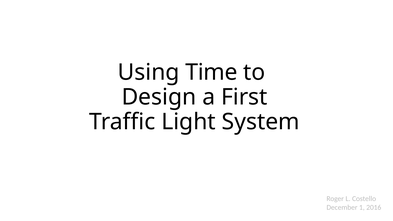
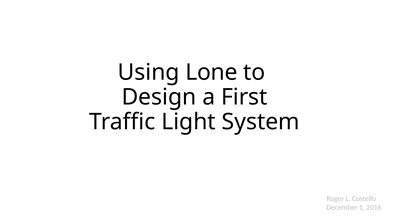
Time: Time -> Lone
